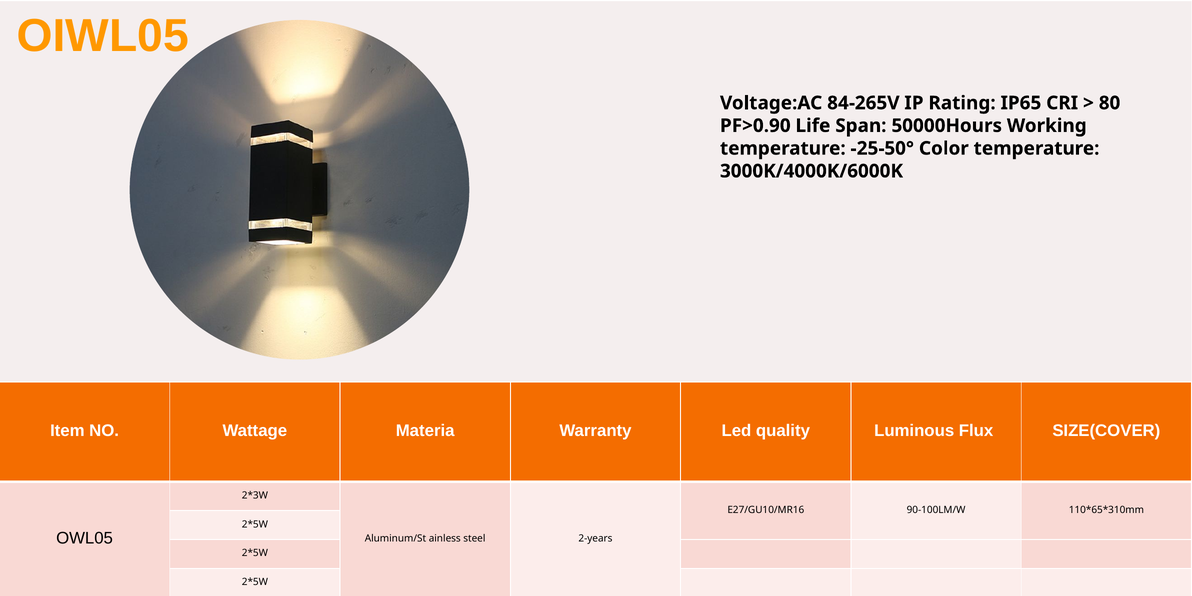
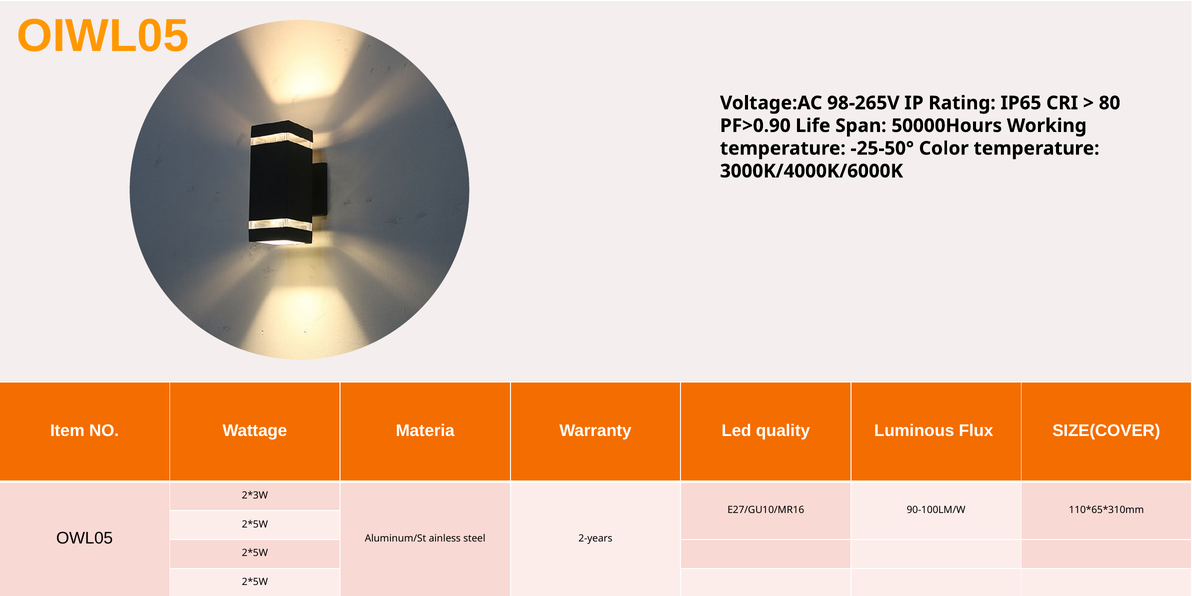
84-265V: 84-265V -> 98-265V
